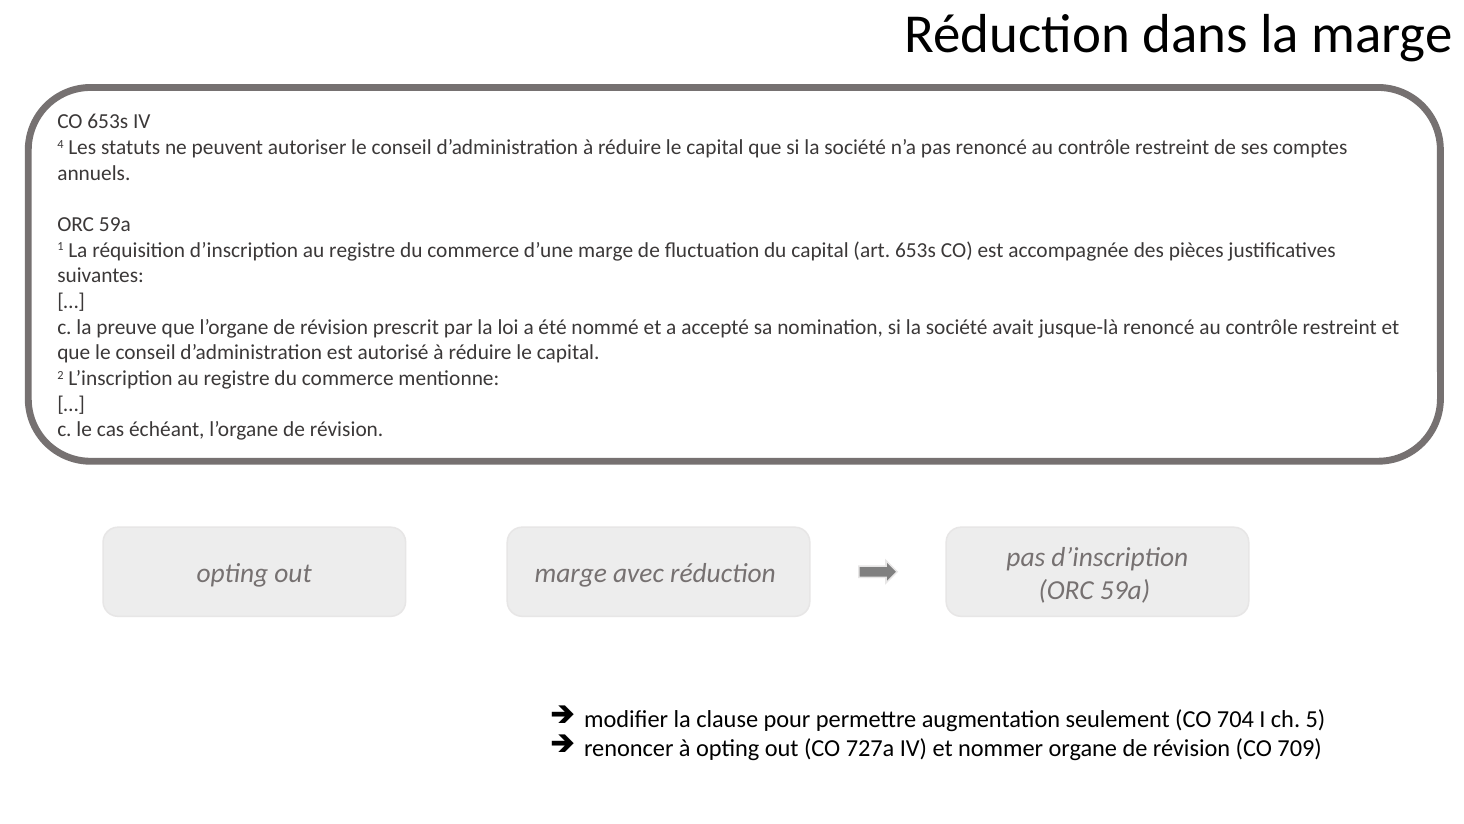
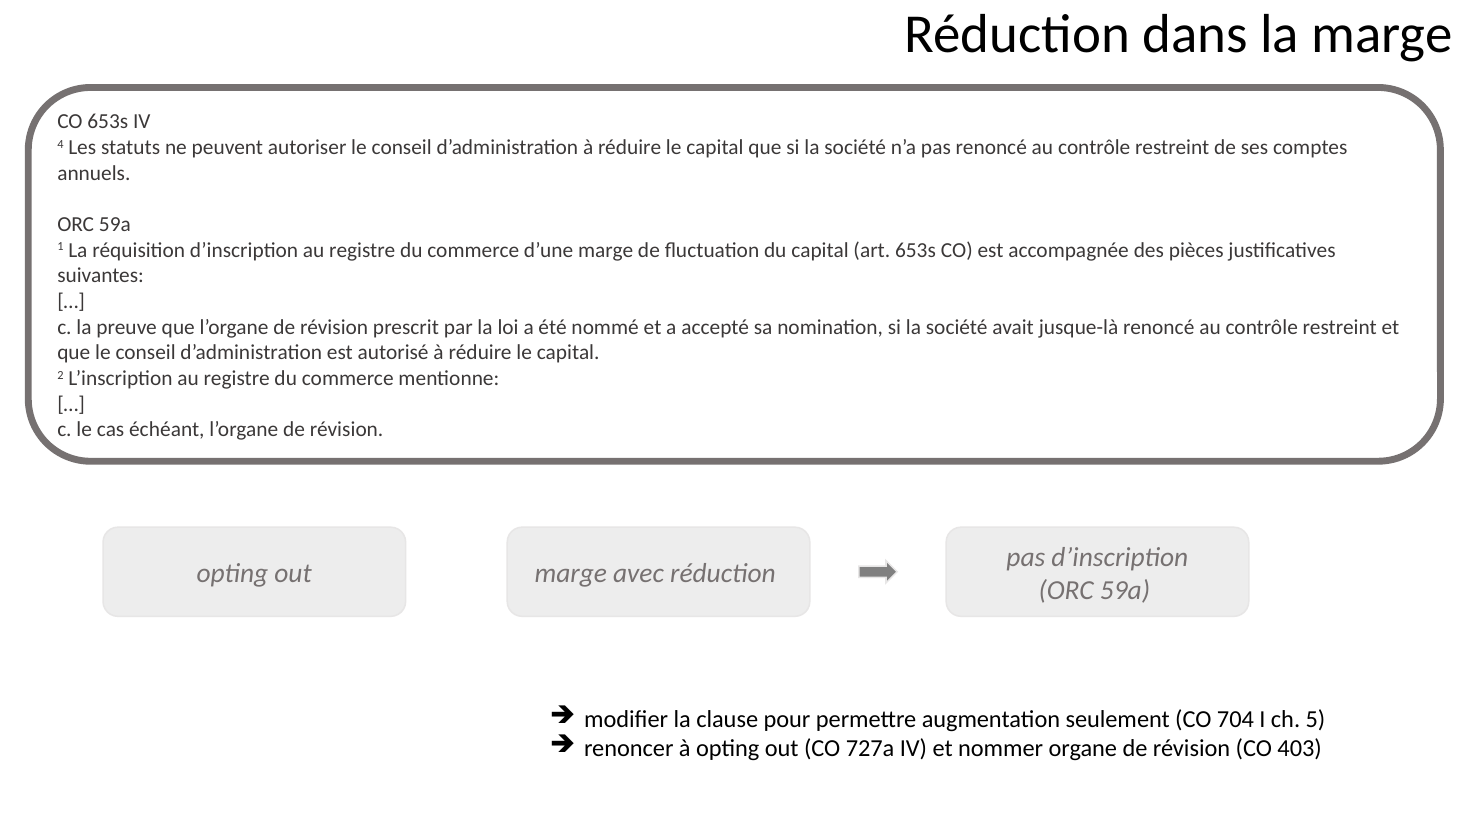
709: 709 -> 403
